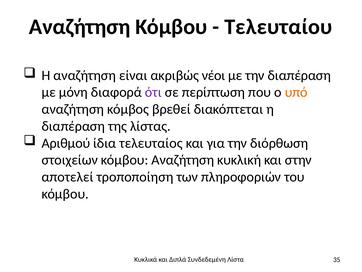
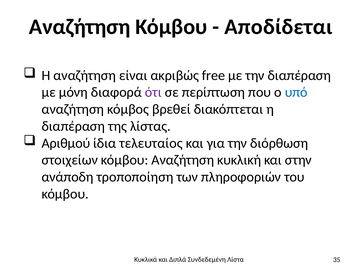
Τελευταίου: Τελευταίου -> Αποδίδεται
νέοι: νέοι -> free
υπό colour: orange -> blue
αποτελεί: αποτελεί -> ανάποδη
